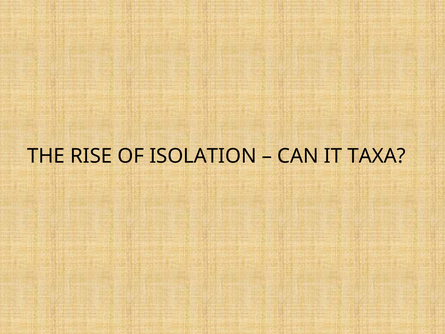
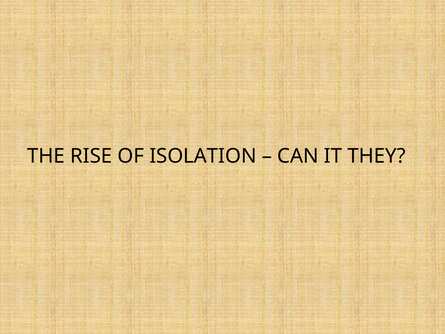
TAXA: TAXA -> THEY
